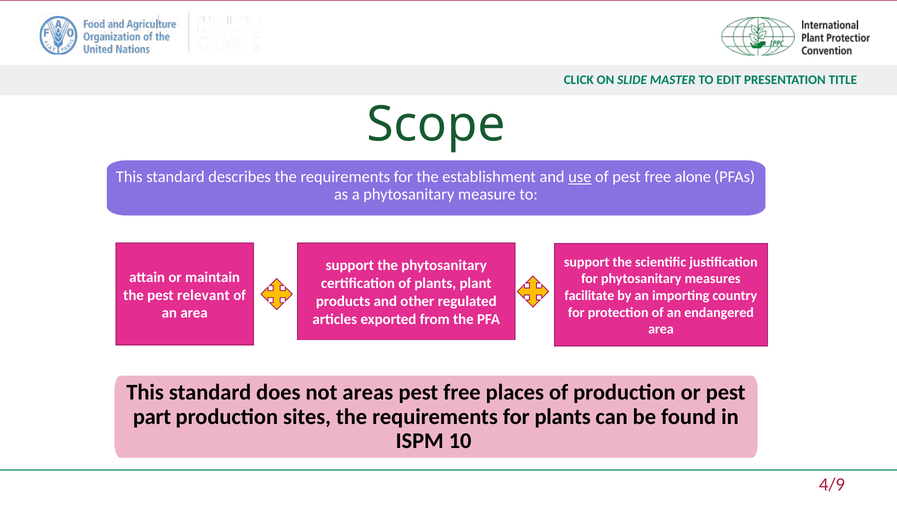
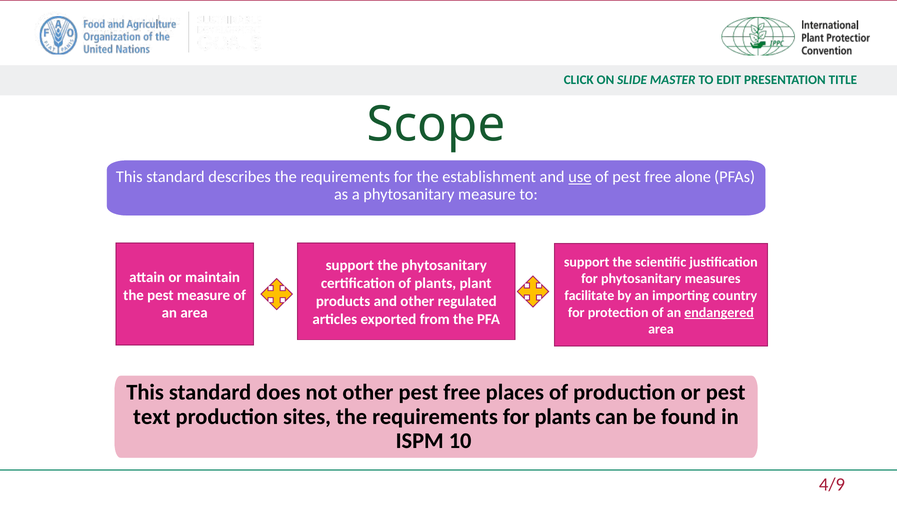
pest relevant: relevant -> measure
endangered underline: none -> present
not areas: areas -> other
part: part -> text
